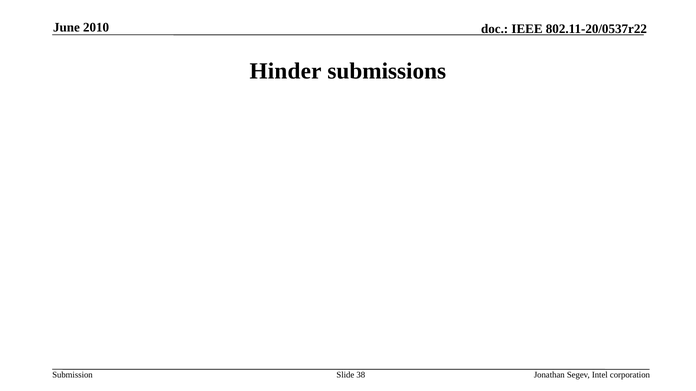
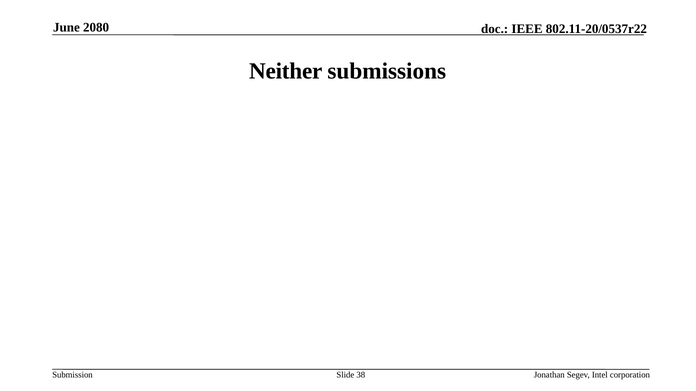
2010: 2010 -> 2080
Hinder: Hinder -> Neither
